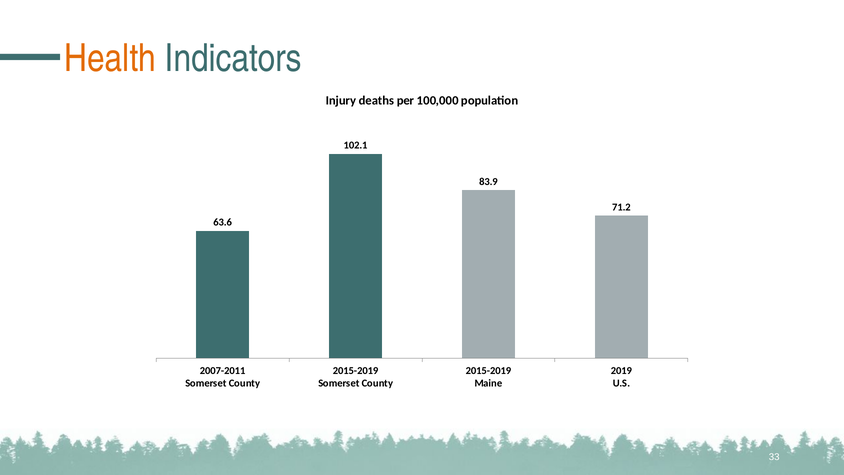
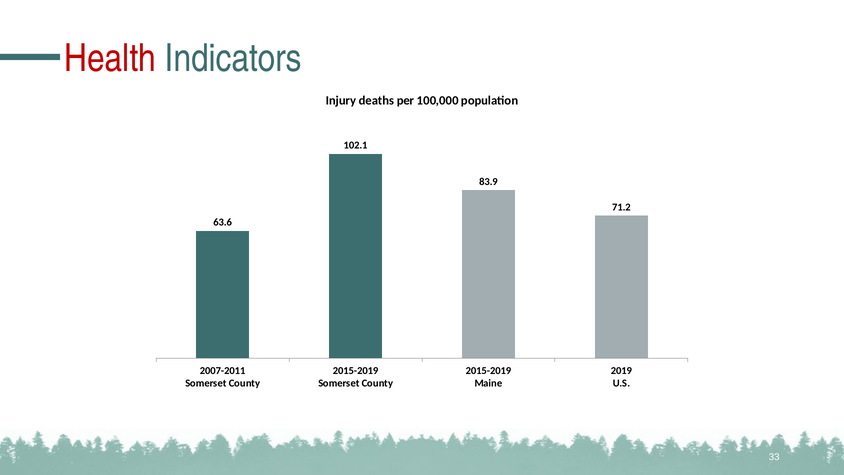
Health colour: orange -> red
